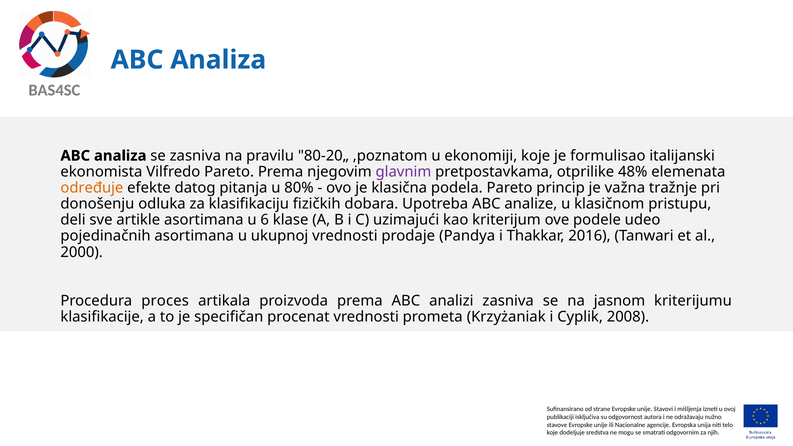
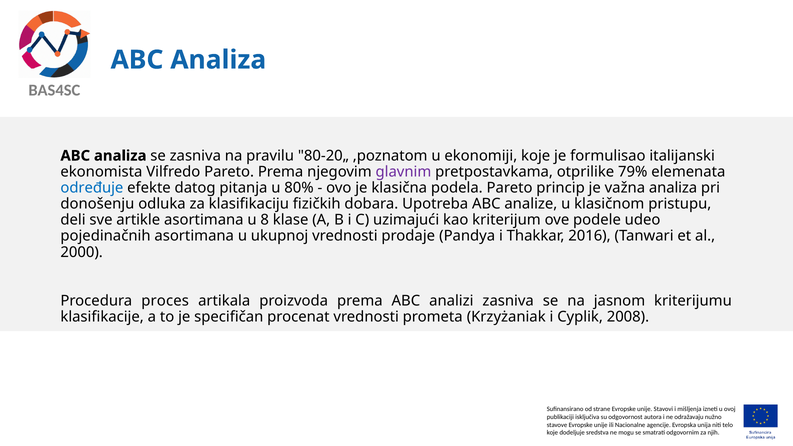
48%: 48% -> 79%
određuje colour: orange -> blue
važna tražnje: tražnje -> analiza
6: 6 -> 8
